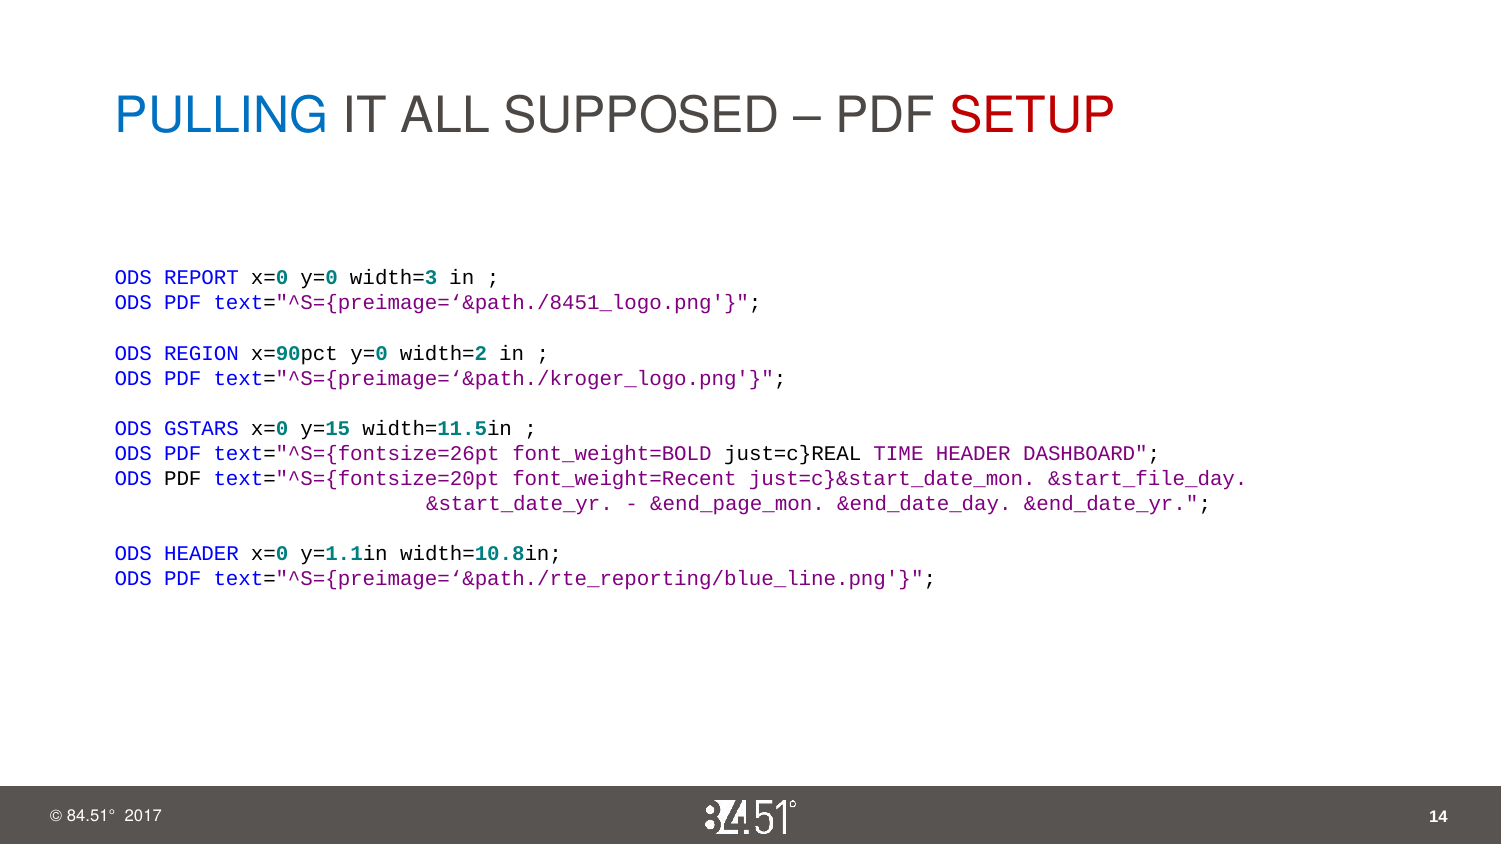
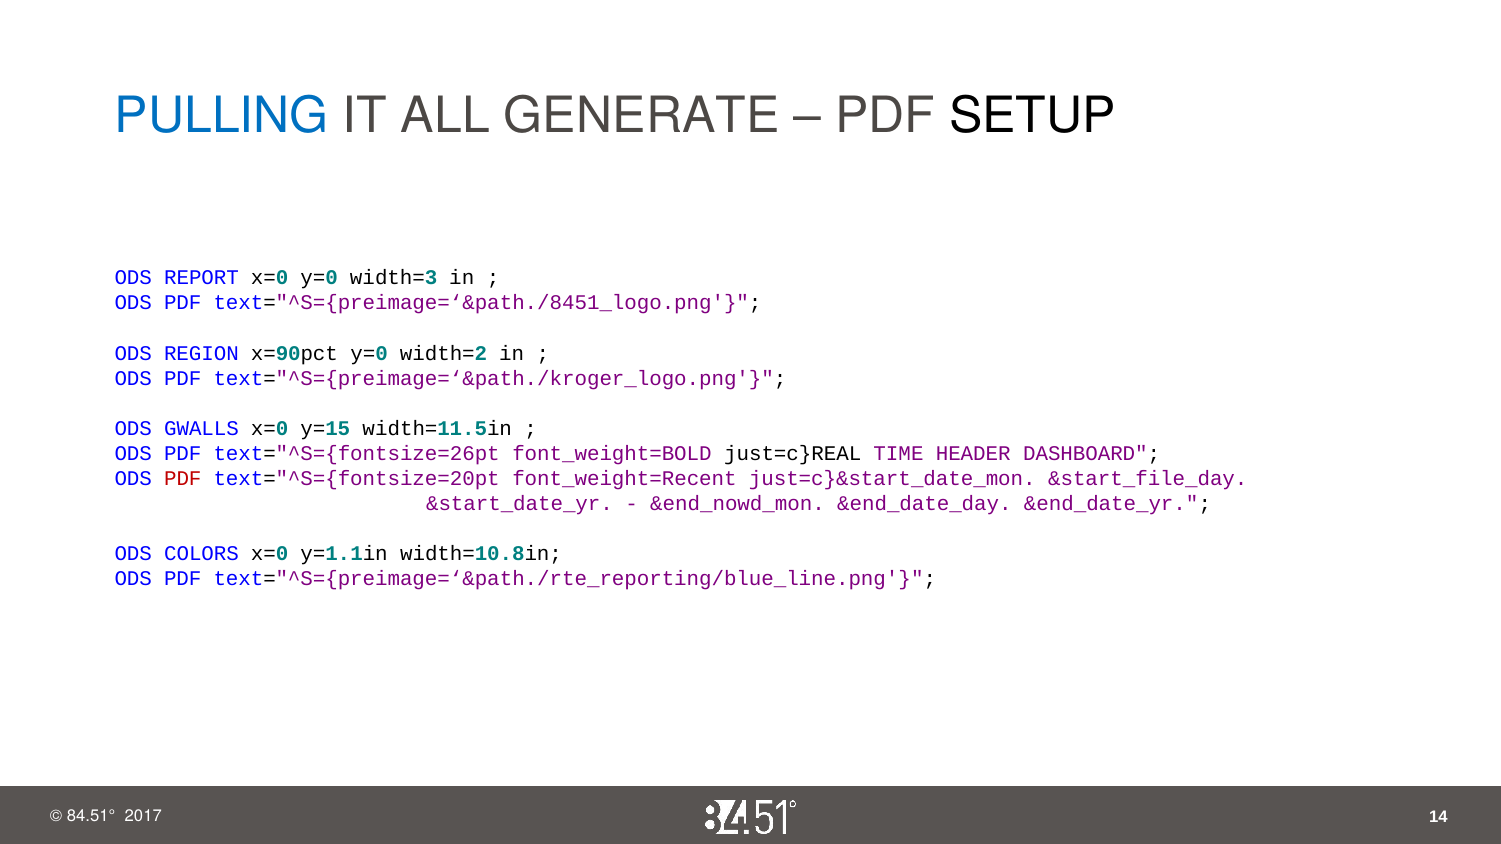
SUPPOSED: SUPPOSED -> GENERATE
SETUP colour: red -> black
GSTARS: GSTARS -> GWALLS
PDF at (183, 479) colour: black -> red
&end_page_mon: &end_page_mon -> &end_nowd_mon
ODS HEADER: HEADER -> COLORS
